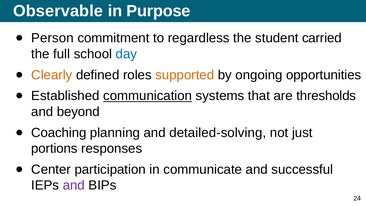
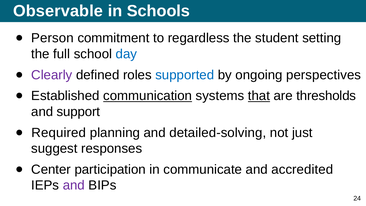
Purpose: Purpose -> Schools
carried: carried -> setting
Clearly colour: orange -> purple
supported colour: orange -> blue
opportunities: opportunities -> perspectives
that underline: none -> present
beyond: beyond -> support
Coaching: Coaching -> Required
portions: portions -> suggest
successful: successful -> accredited
